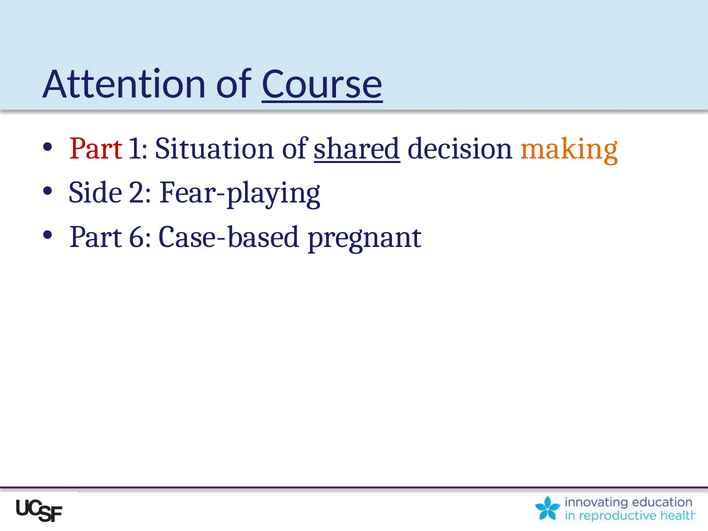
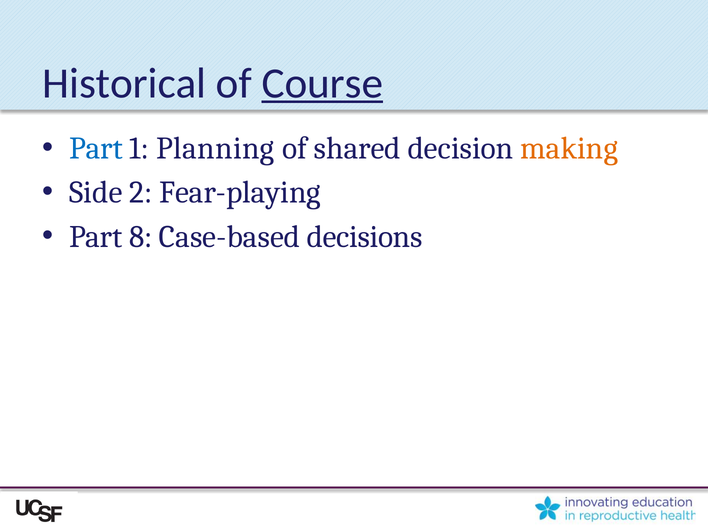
Attention: Attention -> Historical
Part at (96, 149) colour: red -> blue
Situation: Situation -> Planning
shared underline: present -> none
6: 6 -> 8
pregnant: pregnant -> decisions
